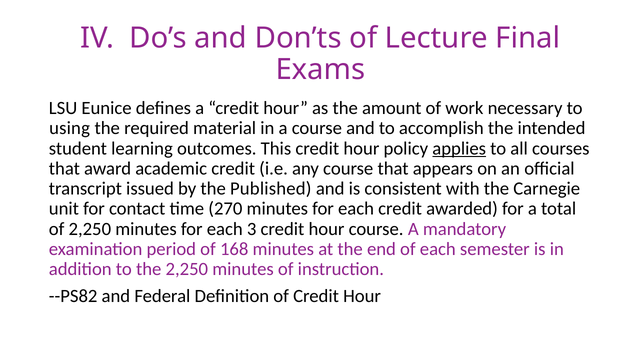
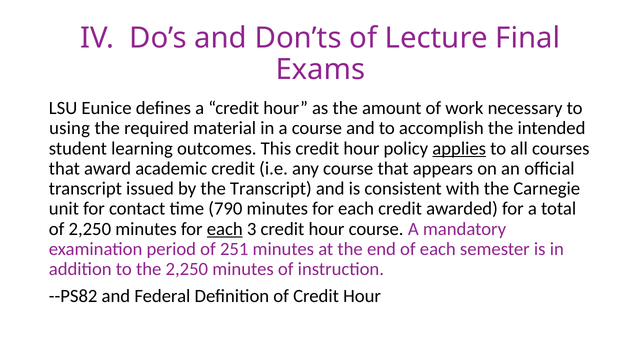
the Published: Published -> Transcript
270: 270 -> 790
each at (225, 229) underline: none -> present
168: 168 -> 251
